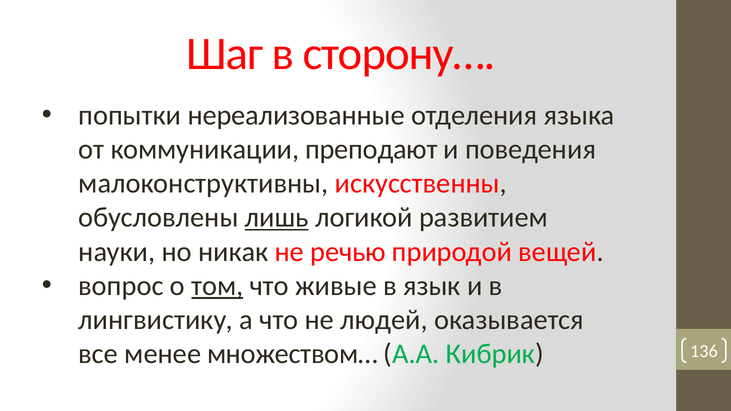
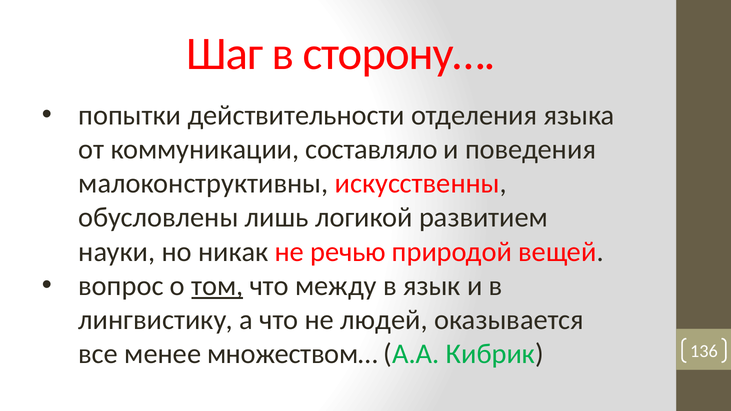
нереализованные: нереализованные -> действительности
преподают: преподают -> составляло
лишь underline: present -> none
живые: живые -> между
